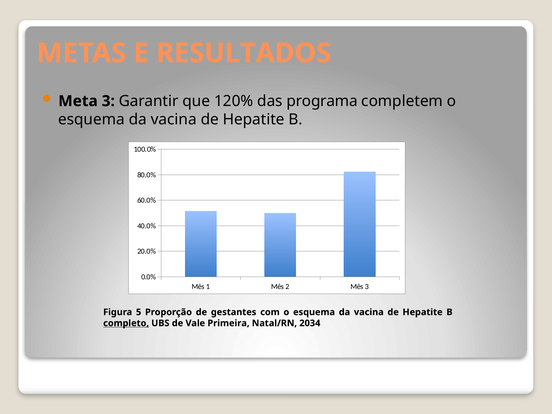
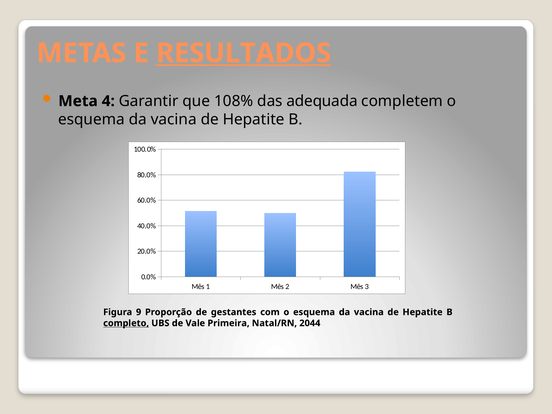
RESULTADOS underline: none -> present
Meta 3: 3 -> 4
120%: 120% -> 108%
programa: programa -> adequada
5: 5 -> 9
2034: 2034 -> 2044
